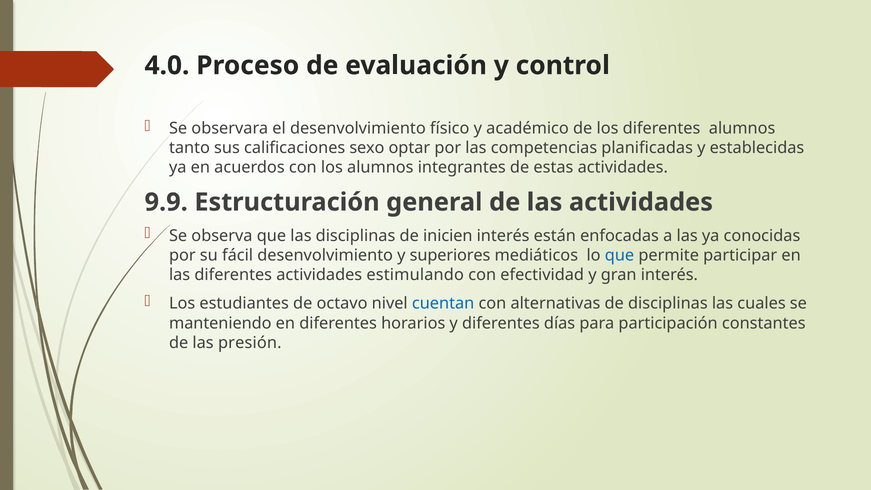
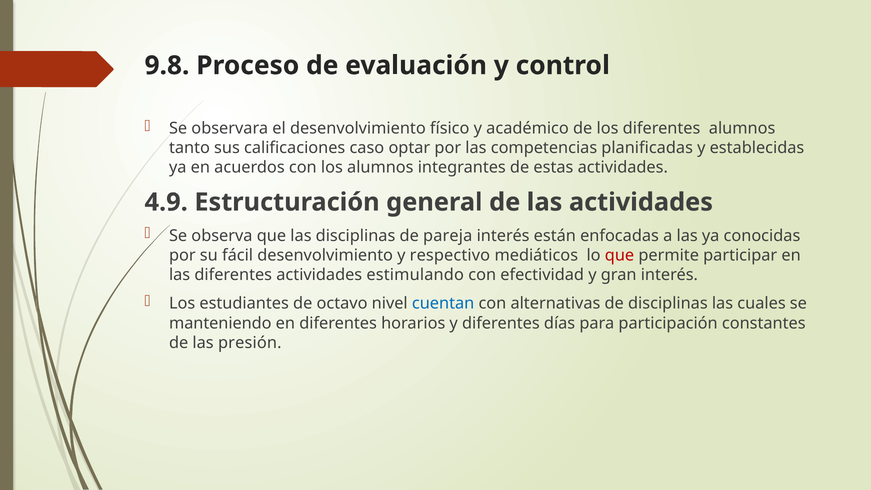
4.0: 4.0 -> 9.8
sexo: sexo -> caso
9.9: 9.9 -> 4.9
inicien: inicien -> pareja
superiores: superiores -> respectivo
que at (620, 255) colour: blue -> red
